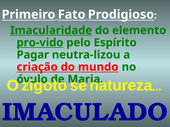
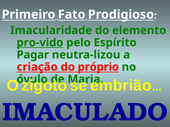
Imacularidade underline: present -> none
mundo: mundo -> próprio
natureza: natureza -> embrião
